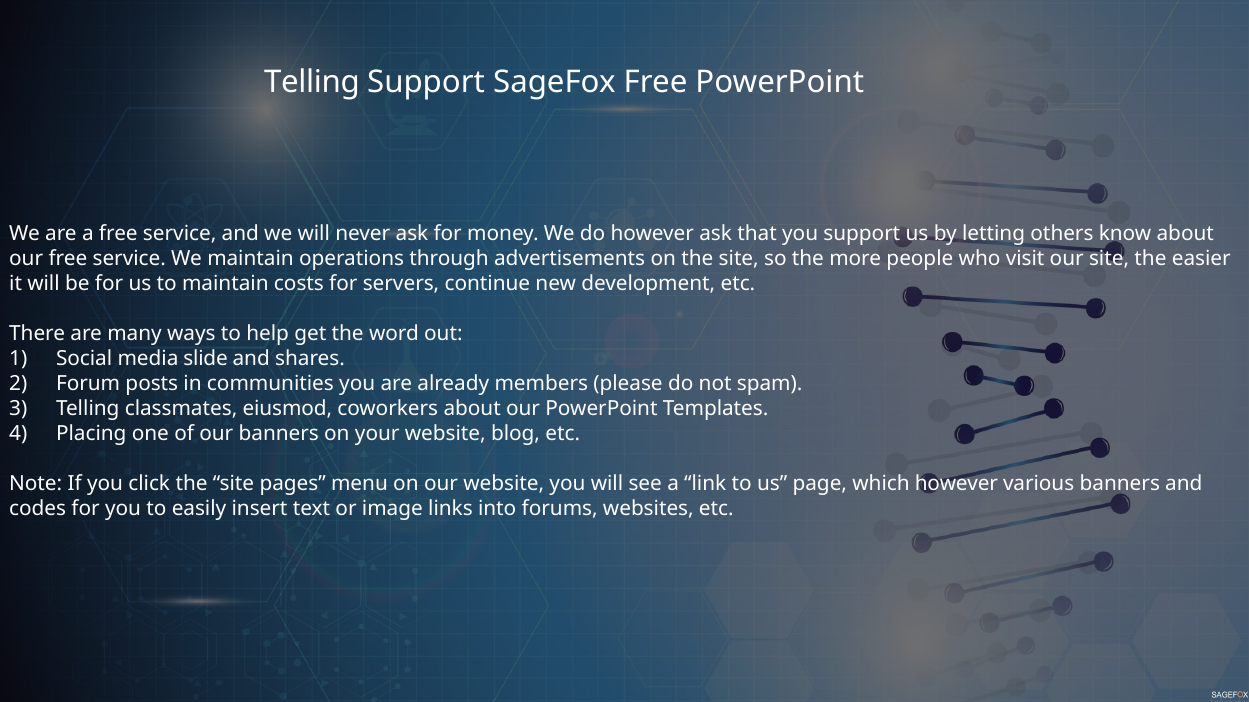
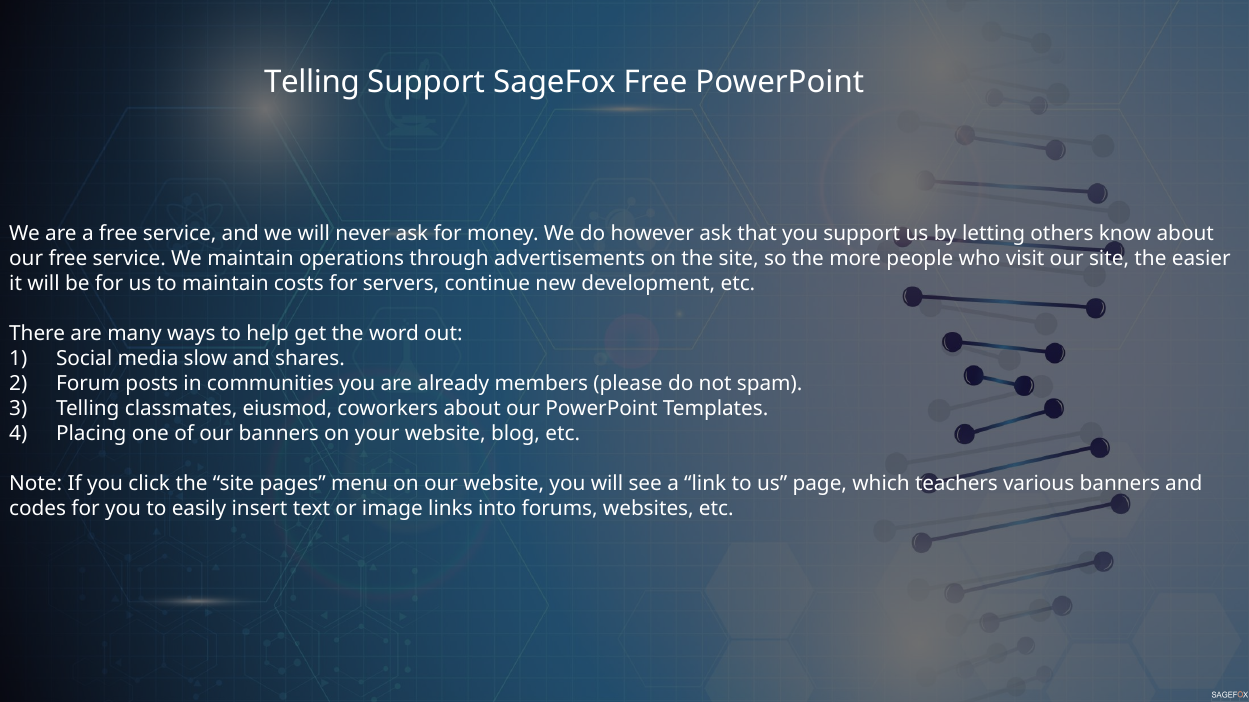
slide: slide -> slow
which however: however -> teachers
